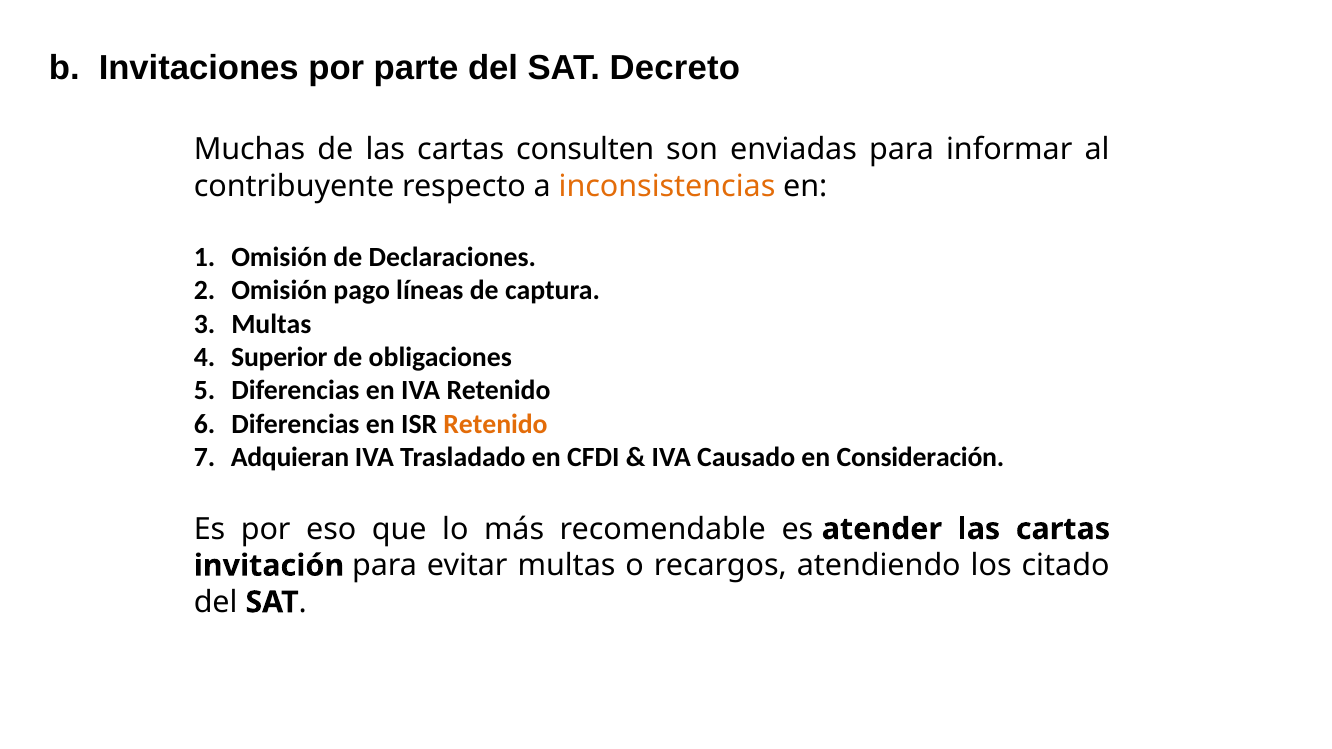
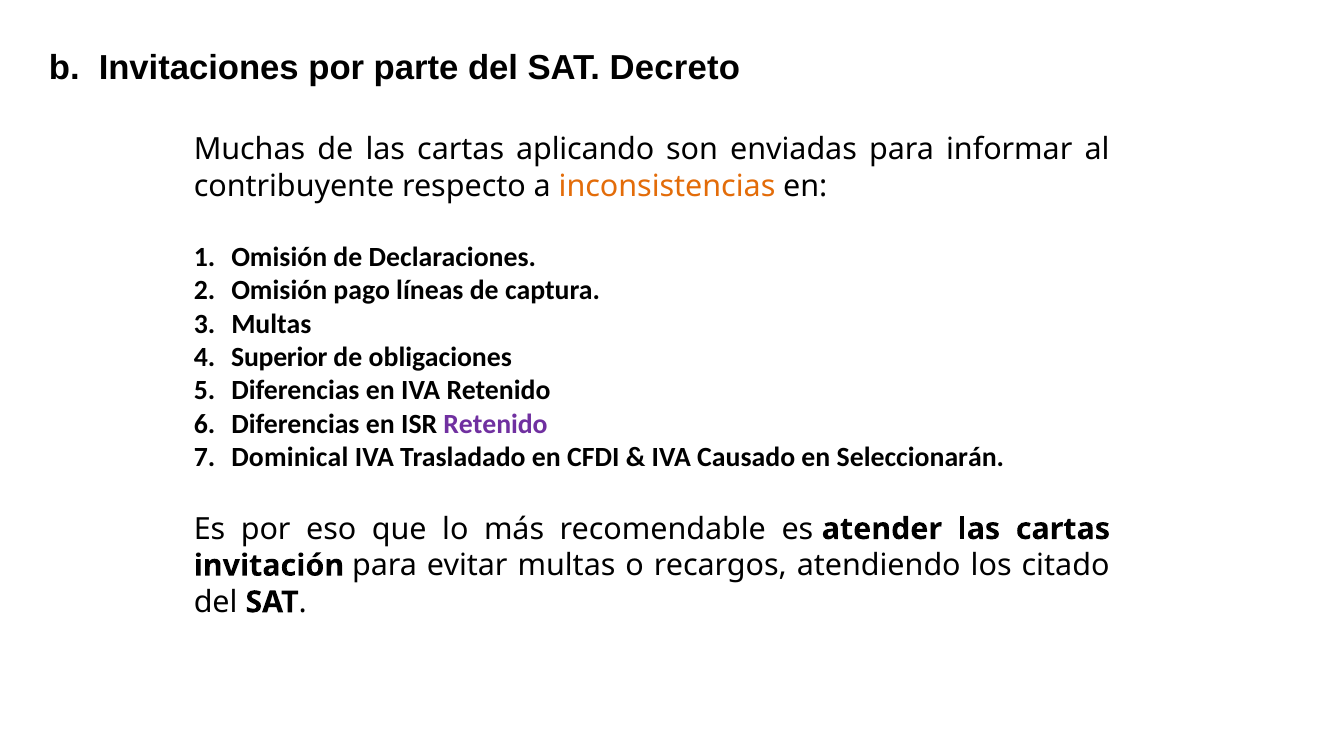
consulten: consulten -> aplicando
Retenido at (495, 424) colour: orange -> purple
Adquieran: Adquieran -> Dominical
Consideración: Consideración -> Seleccionarán
